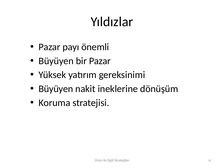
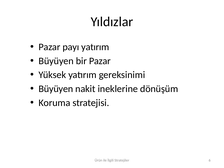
payı önemli: önemli -> yatırım
